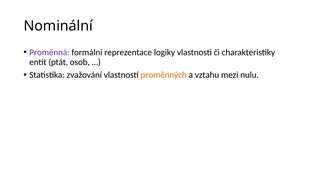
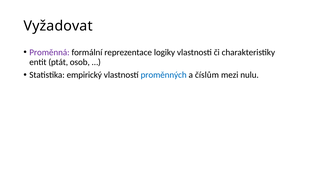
Nominální: Nominální -> Vyžadovat
zvažování: zvažování -> empirický
proměnných colour: orange -> blue
vztahu: vztahu -> číslům
